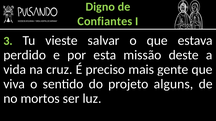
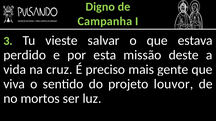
Confiantes: Confiantes -> Campanha
alguns: alguns -> louvor
